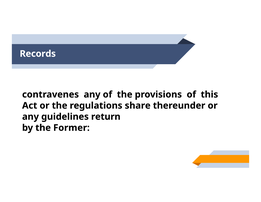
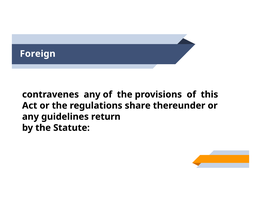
Records: Records -> Foreign
Former: Former -> Statute
